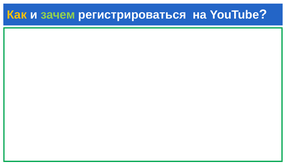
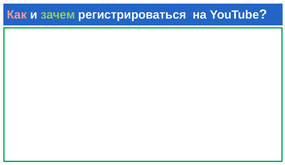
Как colour: yellow -> pink
